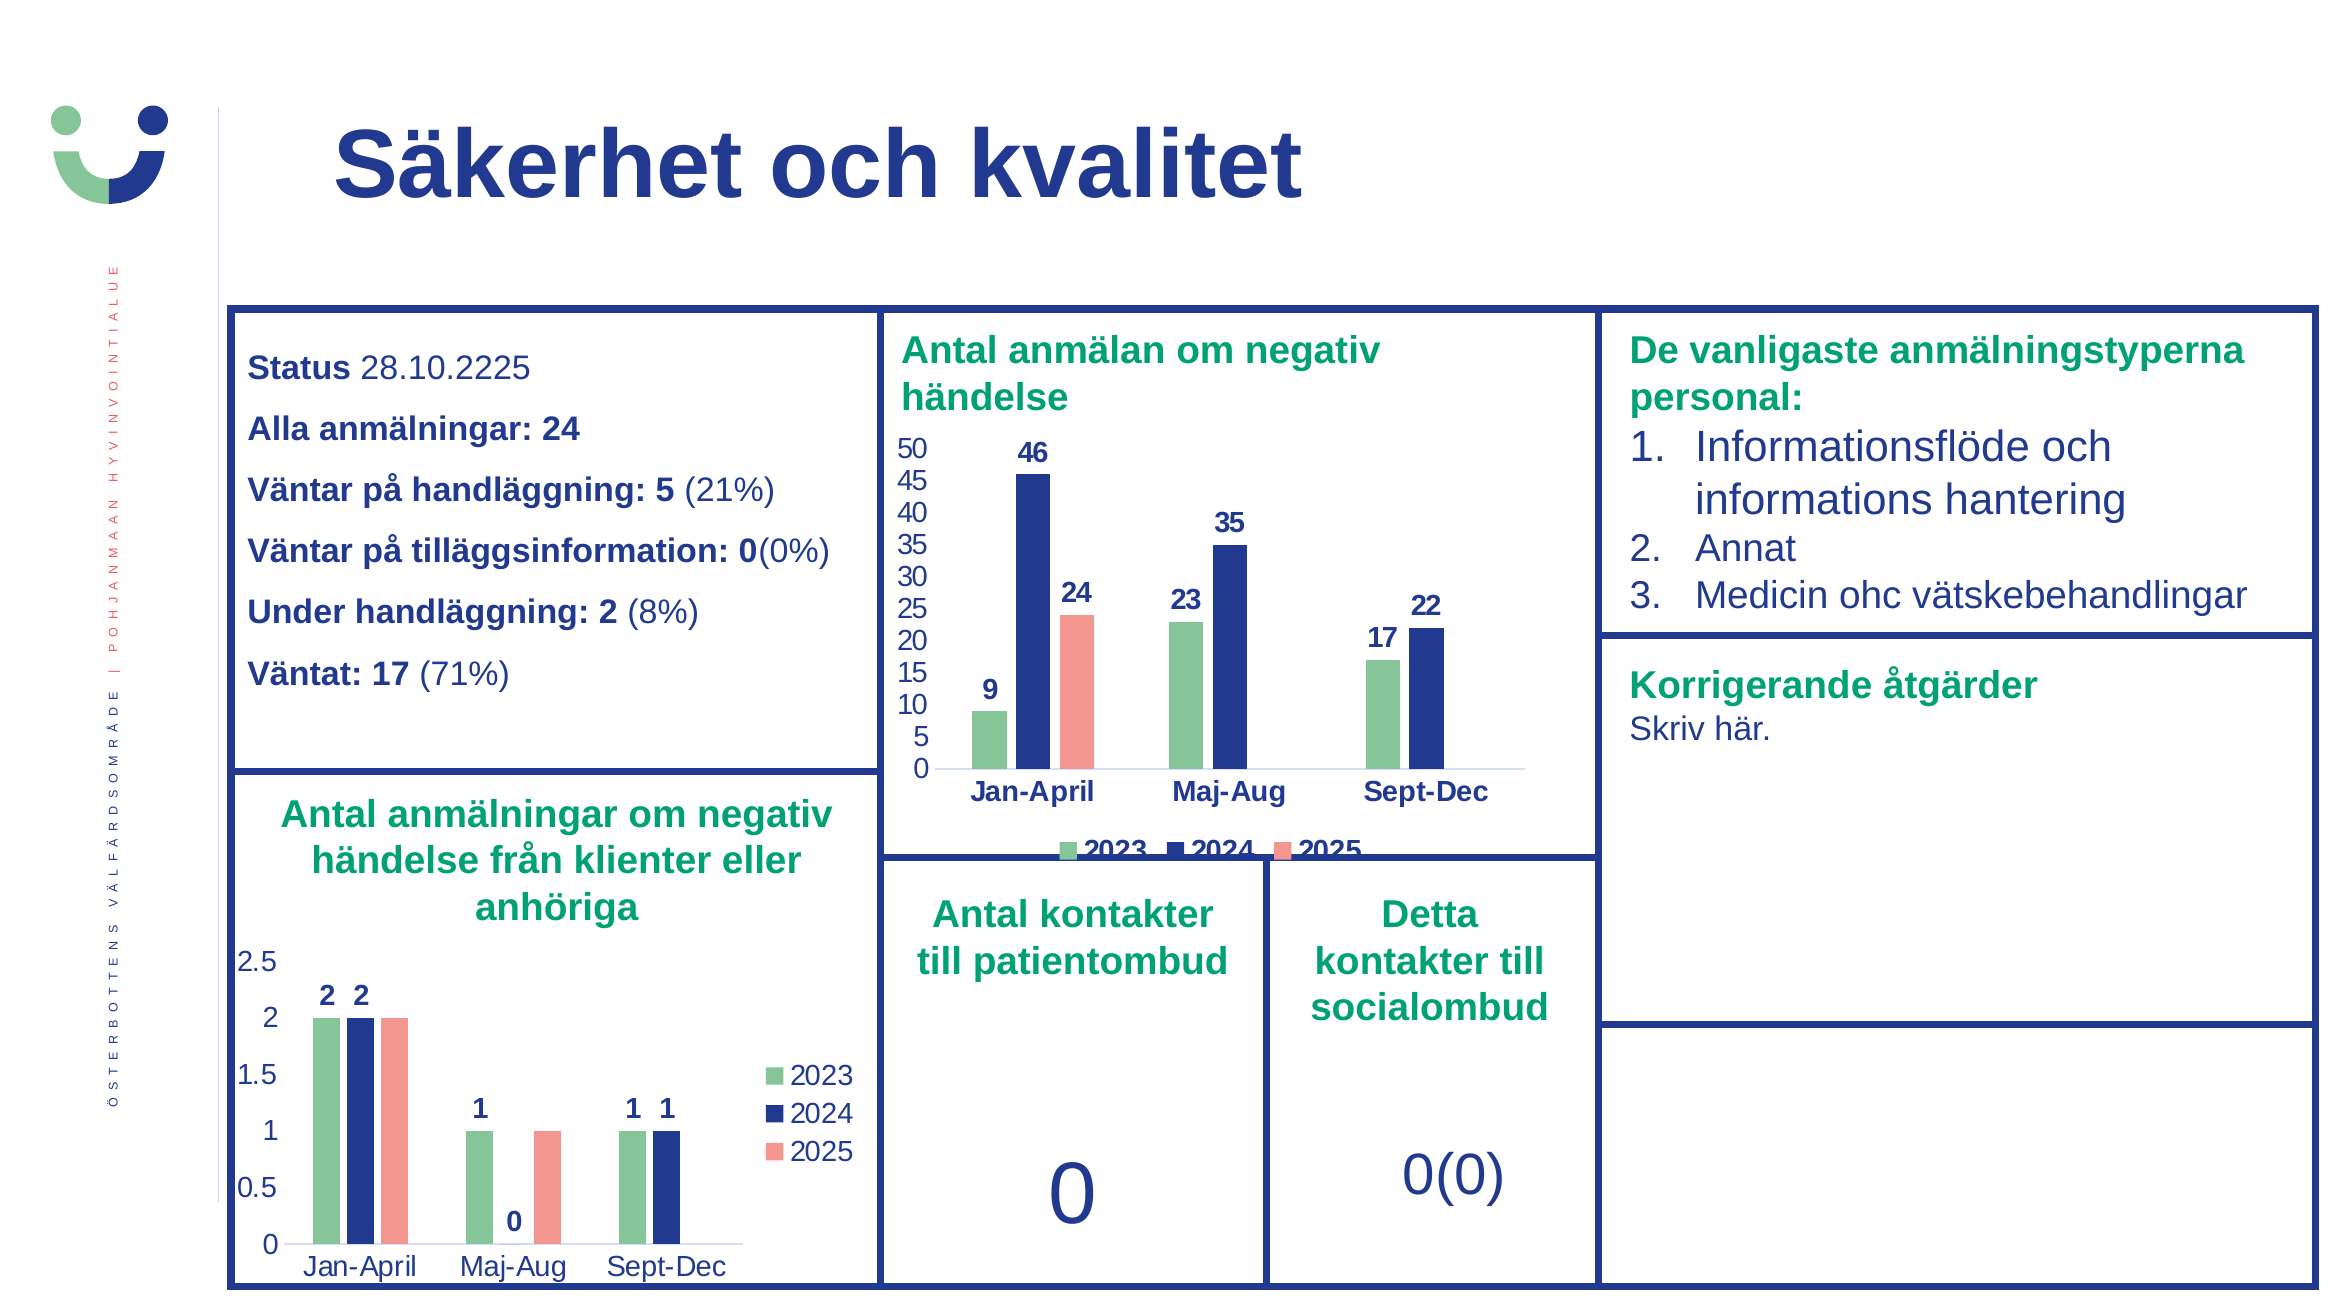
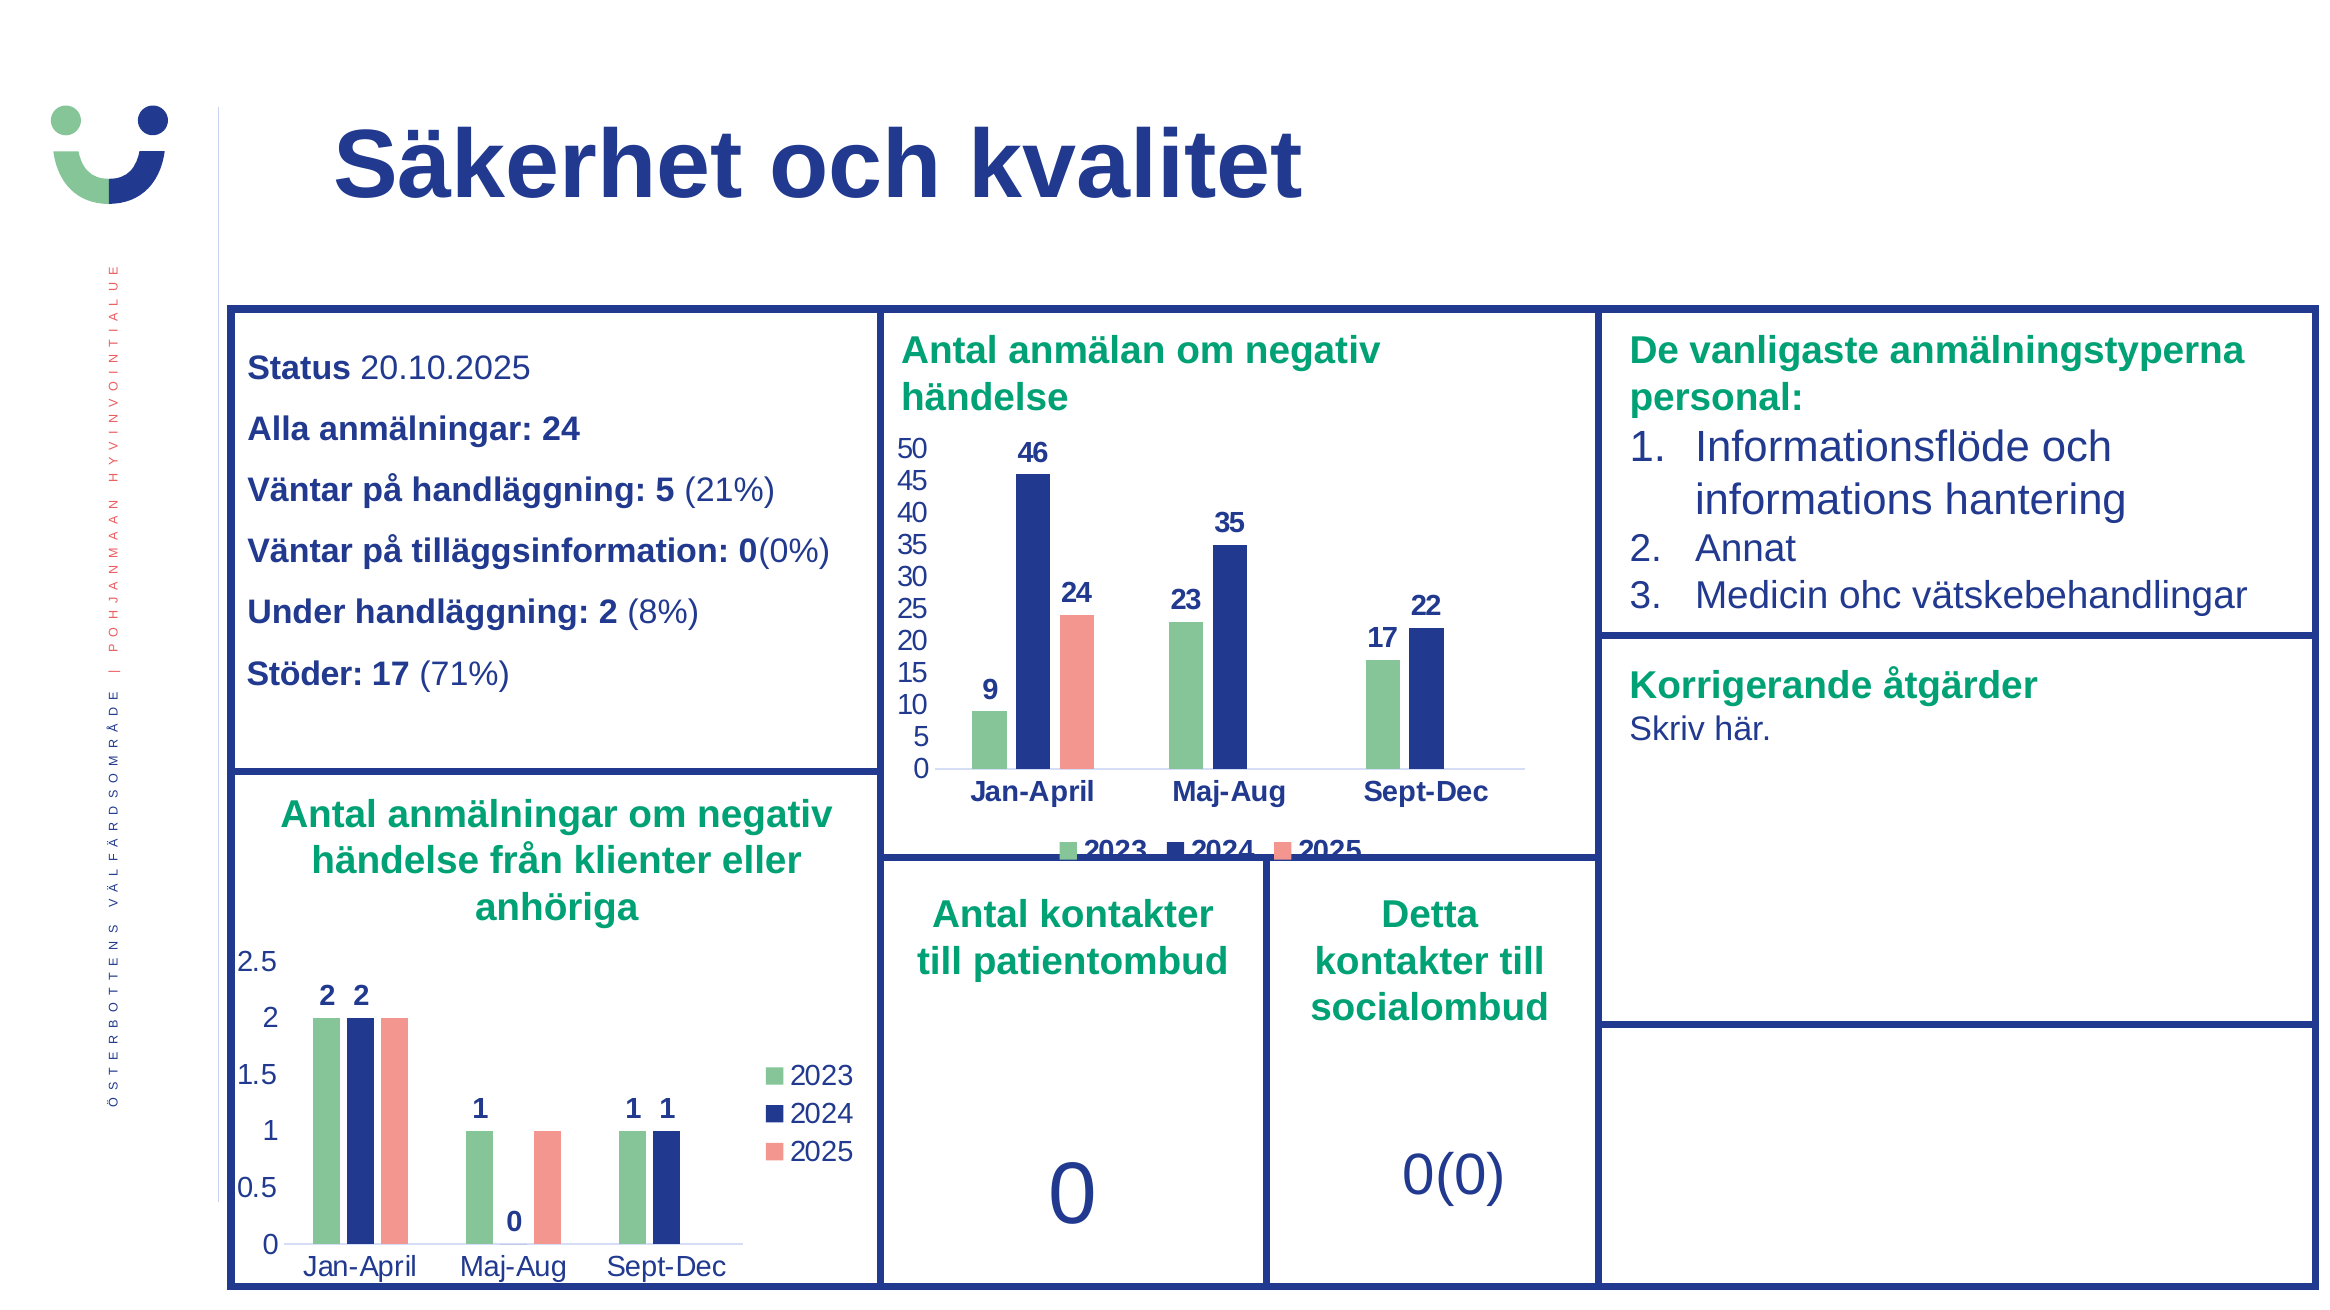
28.10.2225: 28.10.2225 -> 20.10.2025
Väntat: Väntat -> Stöder
